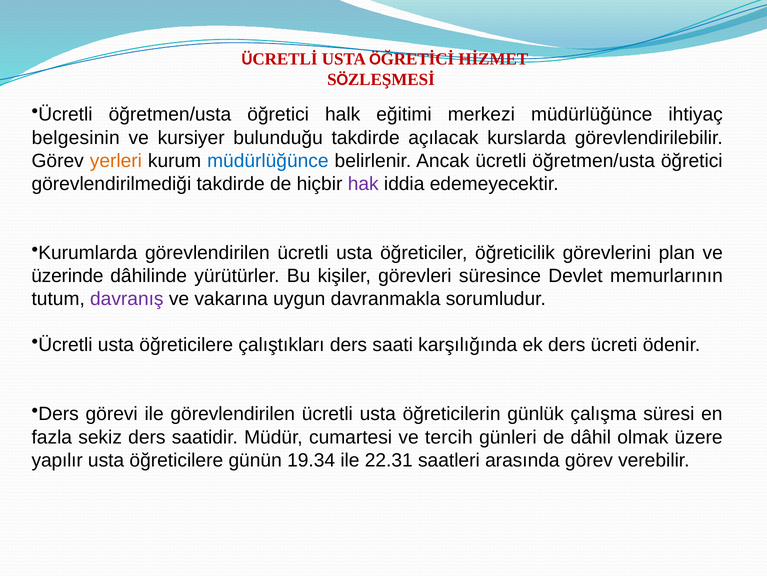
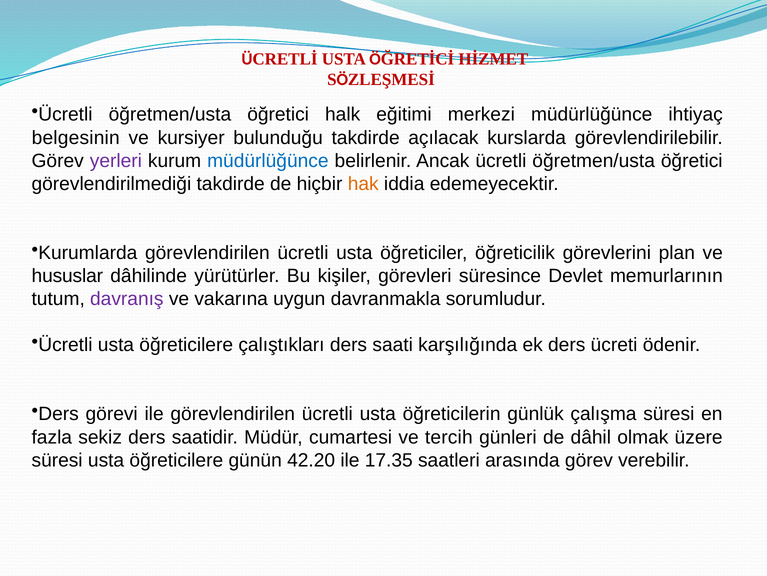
yerleri colour: orange -> purple
hak colour: purple -> orange
üzerinde: üzerinde -> hususlar
yapılır at (57, 460): yapılır -> süresi
19.34: 19.34 -> 42.20
22.31: 22.31 -> 17.35
